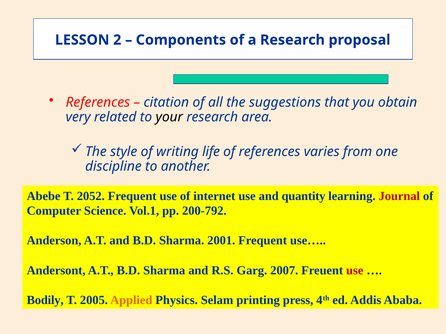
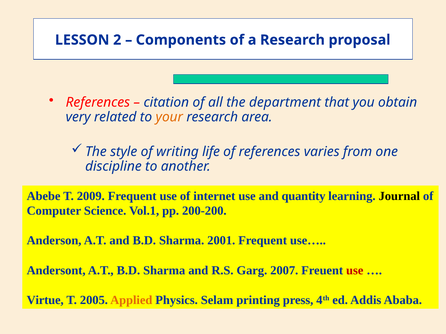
suggestions: suggestions -> department
your colour: black -> orange
2052: 2052 -> 2009
Journal colour: red -> black
200-792: 200-792 -> 200-200
Bodily: Bodily -> Virtue
